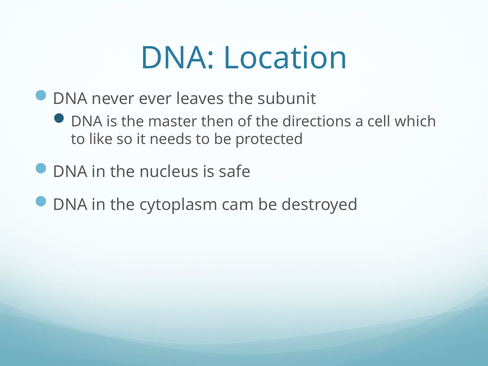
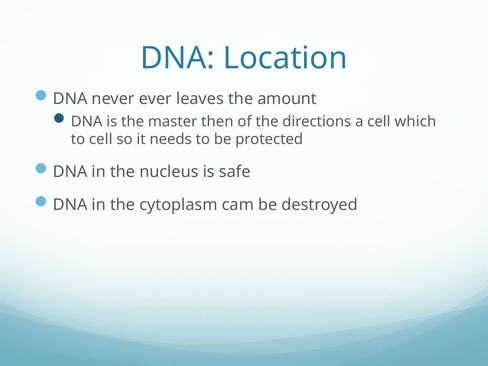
subunit: subunit -> amount
to like: like -> cell
